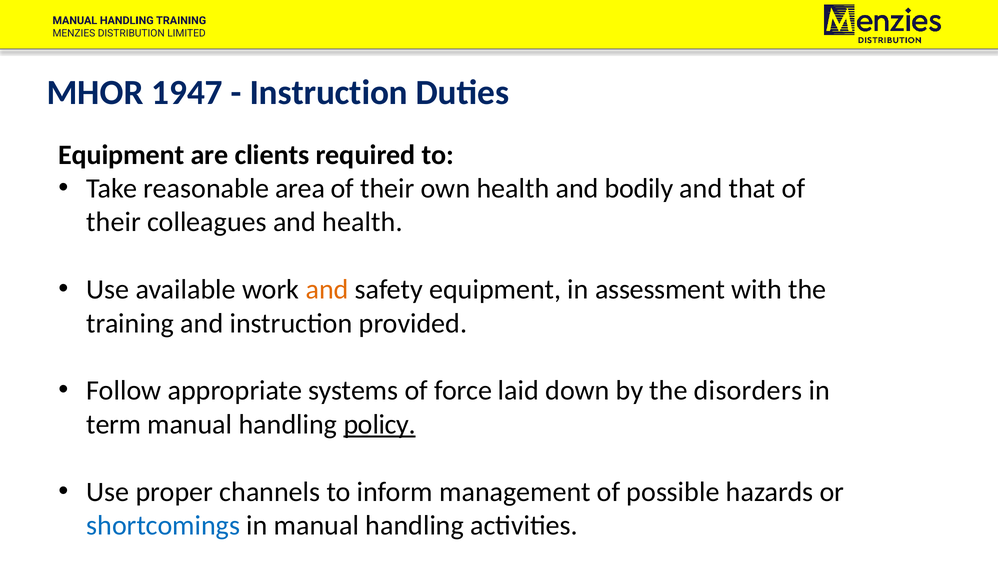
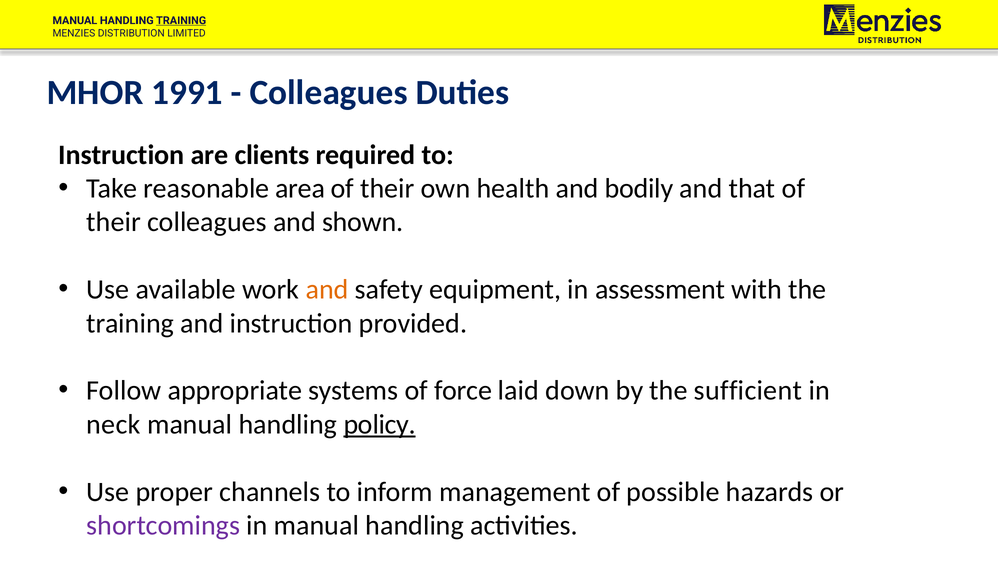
TRAINING at (181, 21) underline: none -> present
1947: 1947 -> 1991
Instruction at (329, 93): Instruction -> Colleagues
Equipment at (121, 155): Equipment -> Instruction
and health: health -> shown
disorders: disorders -> sufficient
term: term -> neck
shortcomings colour: blue -> purple
